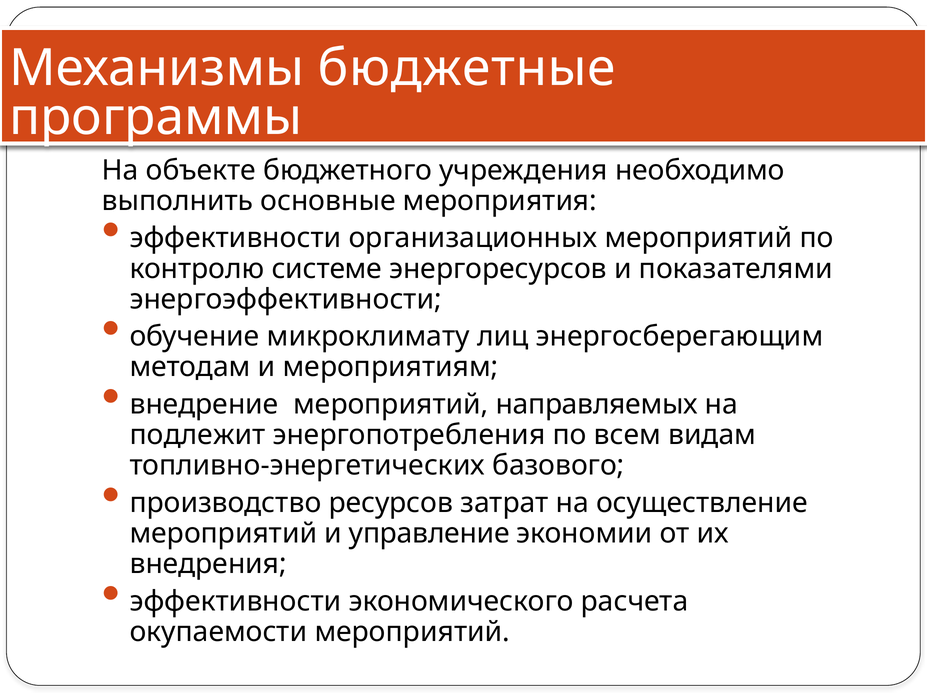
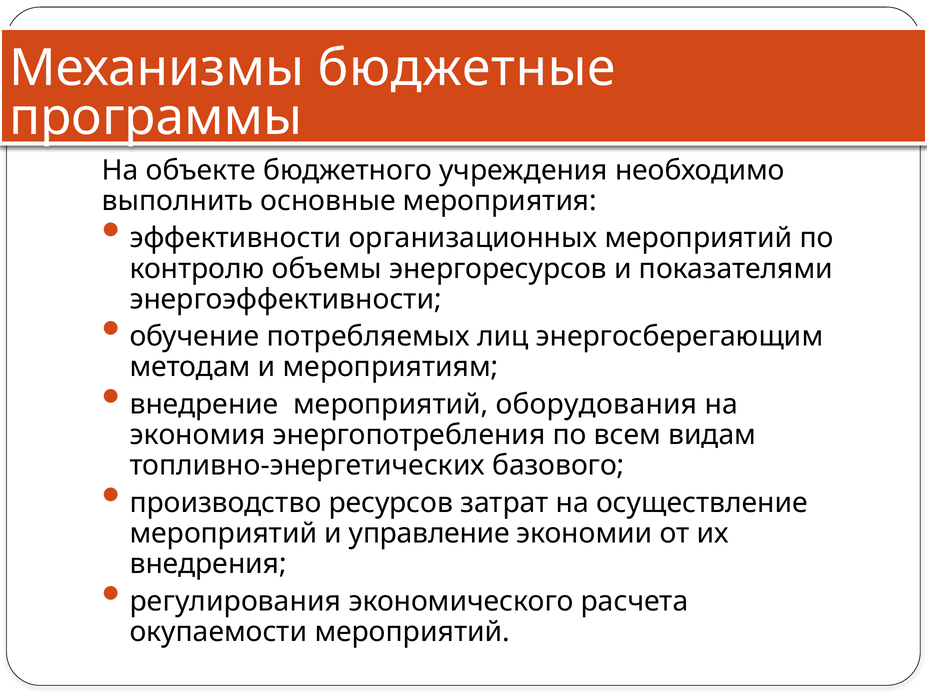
системе: системе -> объемы
микроклимату: микроклимату -> потребляемых
направляемых: направляемых -> оборудования
подлежит: подлежит -> экономия
эффективности at (235, 601): эффективности -> регулирования
